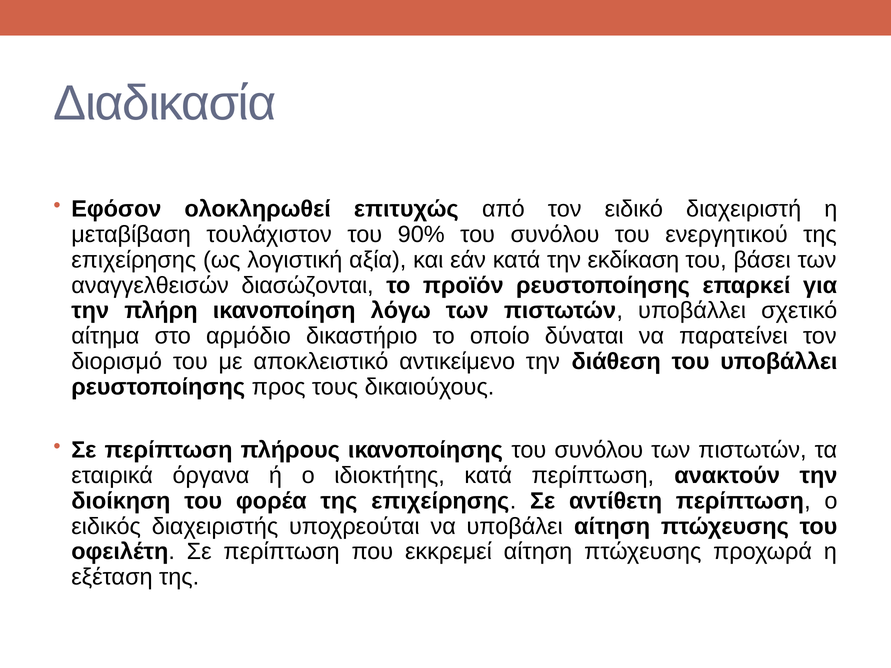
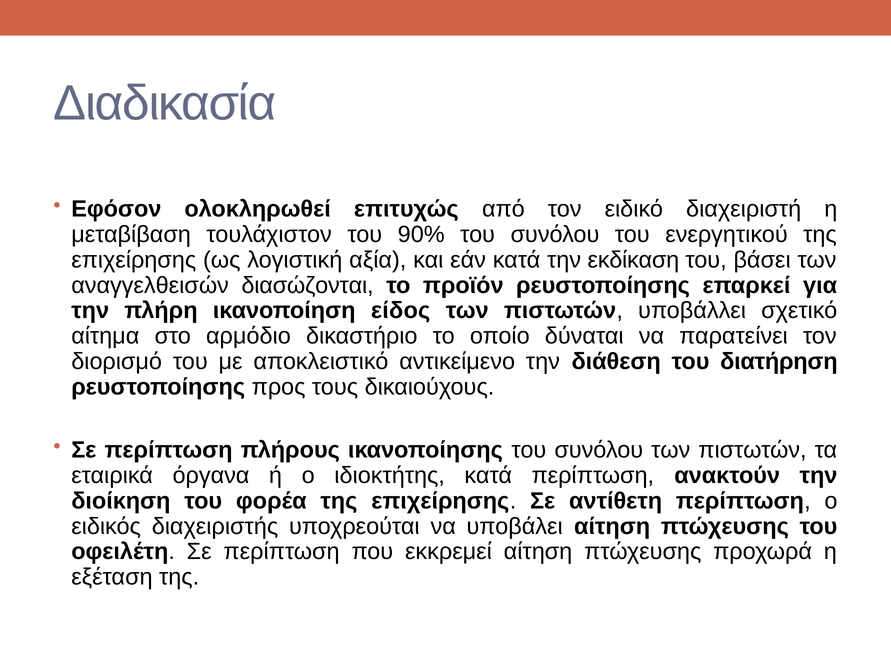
λόγω: λόγω -> είδος
του υποβάλλει: υποβάλλει -> διατήρηση
